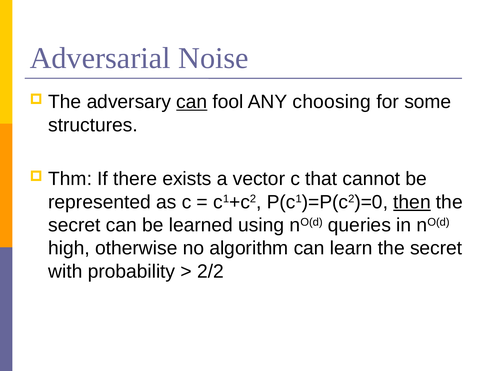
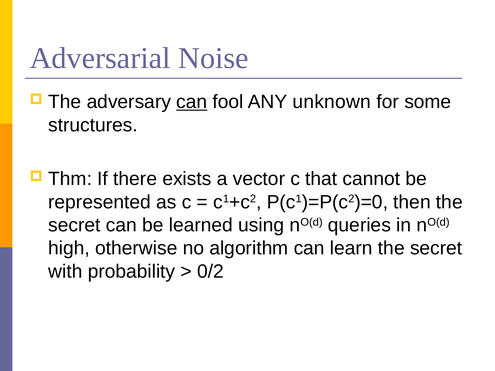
choosing: choosing -> unknown
then underline: present -> none
2/2: 2/2 -> 0/2
